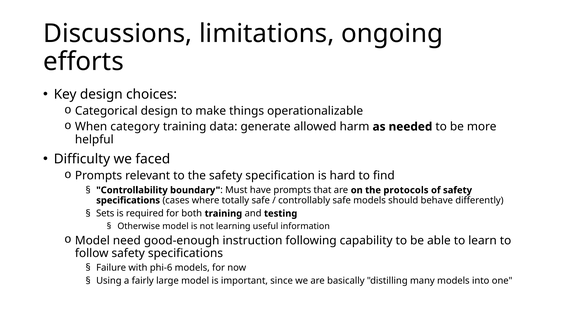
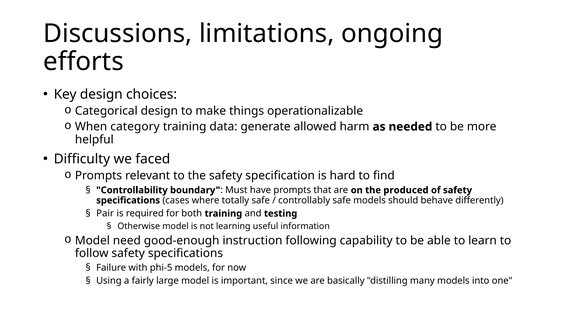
protocols: protocols -> produced
Sets: Sets -> Pair
phi-6: phi-6 -> phi-5
